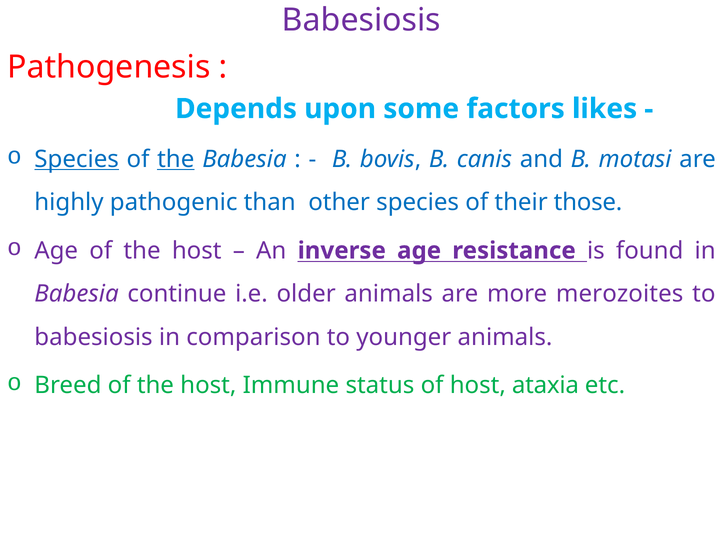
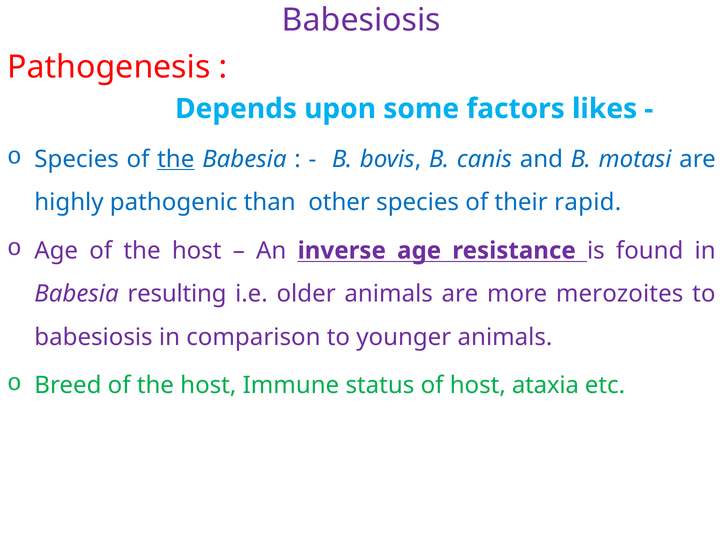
Species at (77, 159) underline: present -> none
those: those -> rapid
continue: continue -> resulting
